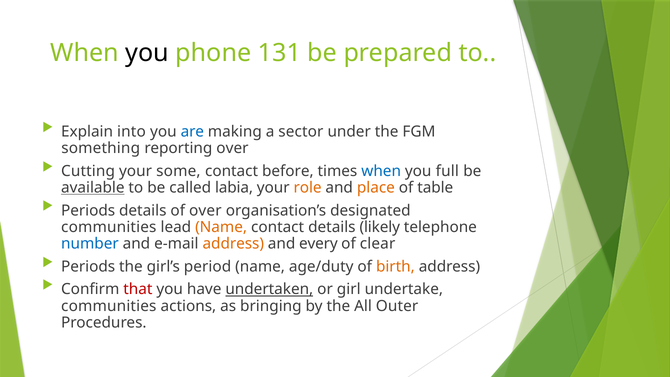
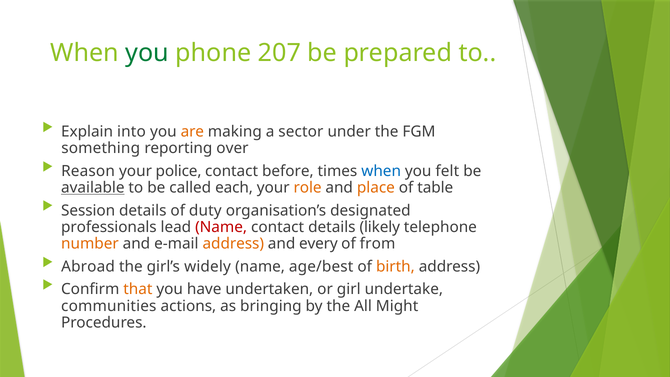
you at (147, 53) colour: black -> green
131: 131 -> 207
are colour: blue -> orange
Cutting: Cutting -> Reason
some: some -> police
full: full -> felt
labia: labia -> each
Periods at (88, 210): Periods -> Session
of over: over -> duty
communities at (109, 227): communities -> professionals
Name at (221, 227) colour: orange -> red
number colour: blue -> orange
clear: clear -> from
Periods at (88, 266): Periods -> Abroad
period: period -> widely
age/duty: age/duty -> age/best
that colour: red -> orange
undertaken underline: present -> none
Outer: Outer -> Might
